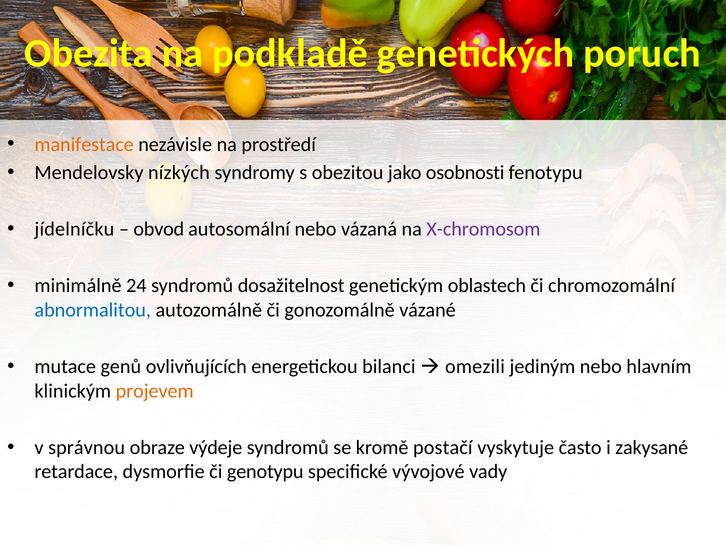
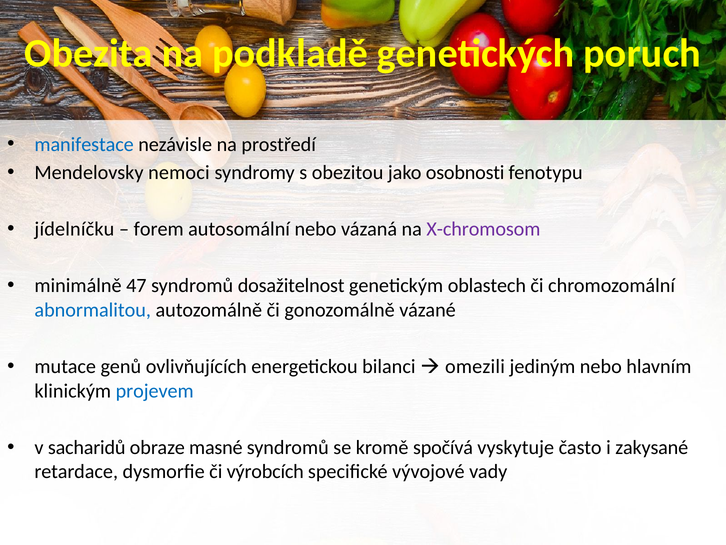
manifestace colour: orange -> blue
nízkých: nízkých -> nemoci
obvod: obvod -> forem
24: 24 -> 47
projevem colour: orange -> blue
správnou: správnou -> sacharidů
výdeje: výdeje -> masné
postačí: postačí -> spočívá
genotypu: genotypu -> výrobcích
